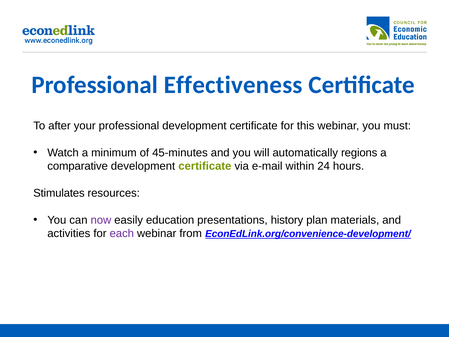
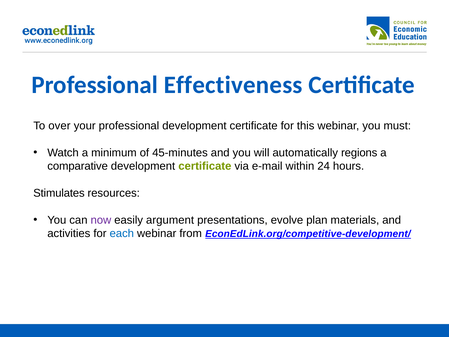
after: after -> over
education: education -> argument
history: history -> evolve
each colour: purple -> blue
EconEdLink.org/convenience-development/: EconEdLink.org/convenience-development/ -> EconEdLink.org/competitive-development/
